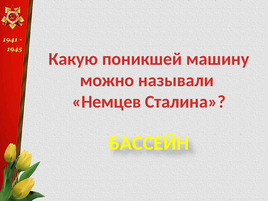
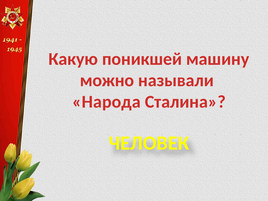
Немцев: Немцев -> Народа
БАССЕЙН: БАССЕЙН -> ЧЕЛОВЕК
